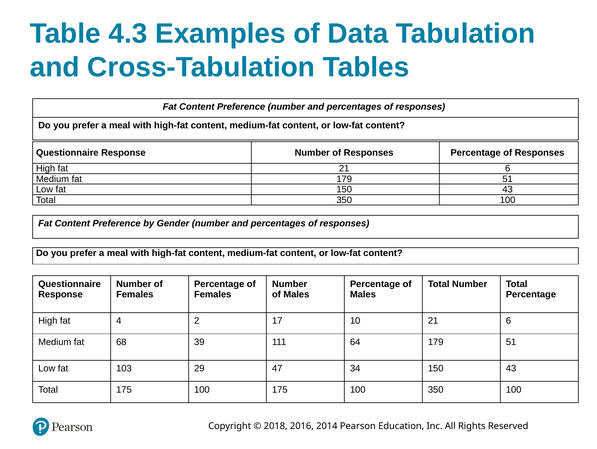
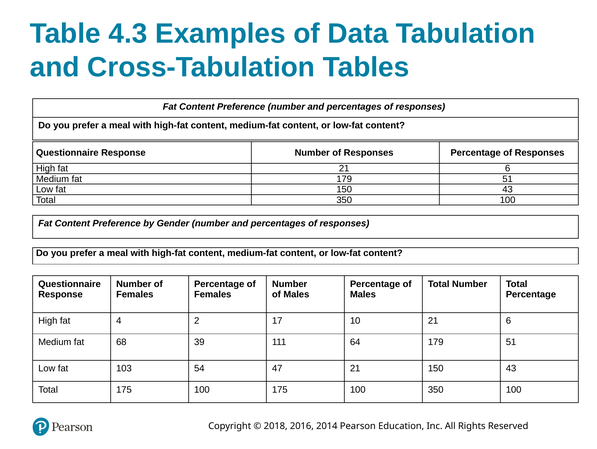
29: 29 -> 54
47 34: 34 -> 21
